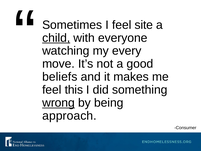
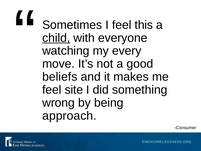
site: site -> this
this: this -> site
wrong underline: present -> none
